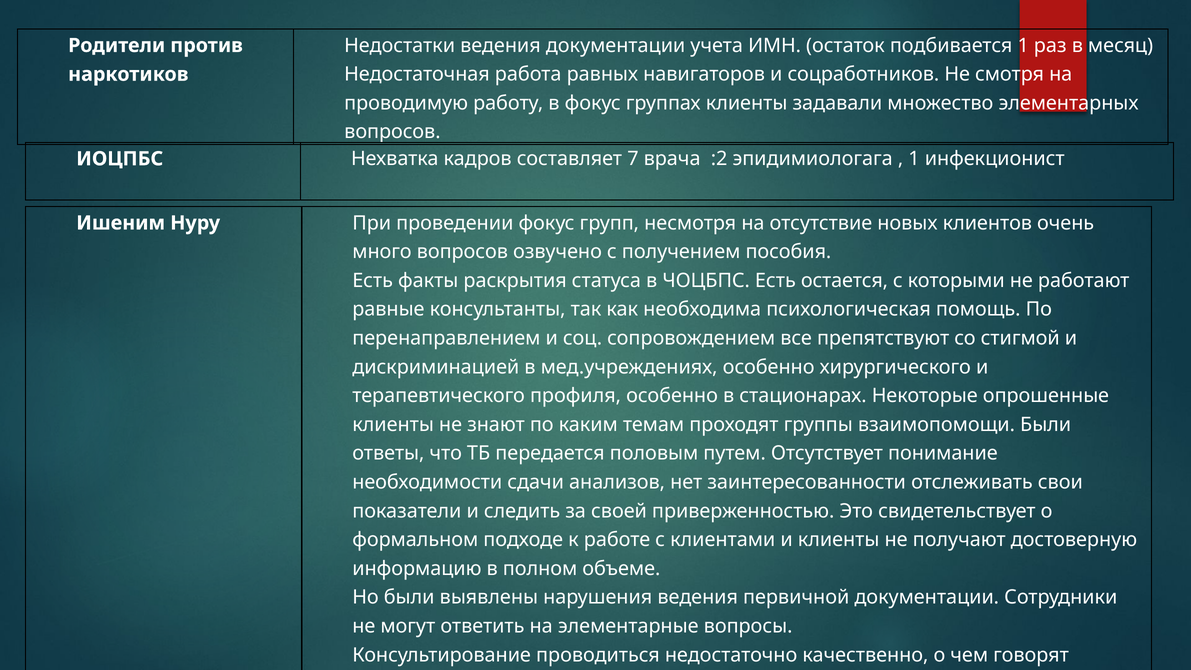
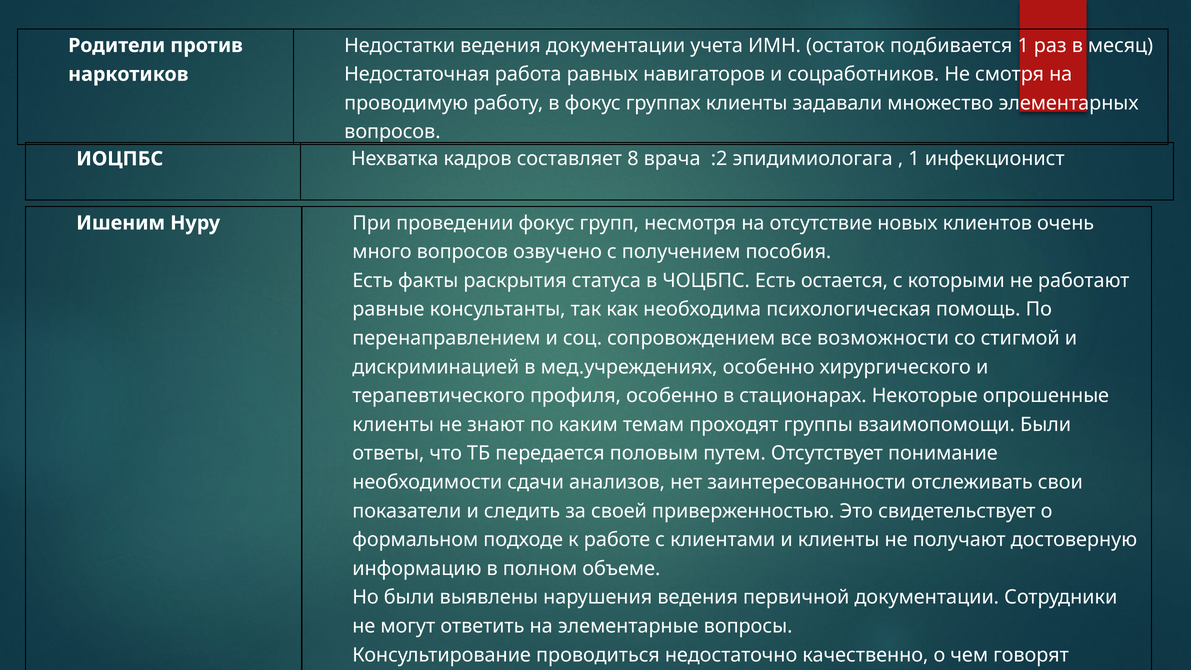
7: 7 -> 8
препятствуют: препятствуют -> возможности
